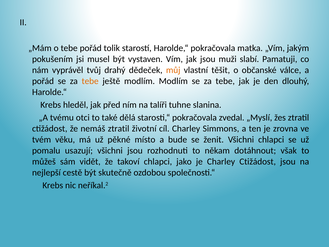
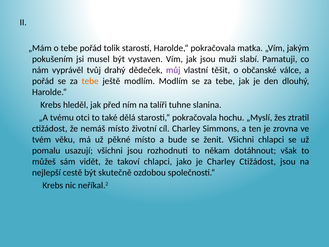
můj colour: orange -> purple
zvedal: zvedal -> hochu
nemáš ztratil: ztratil -> místo
